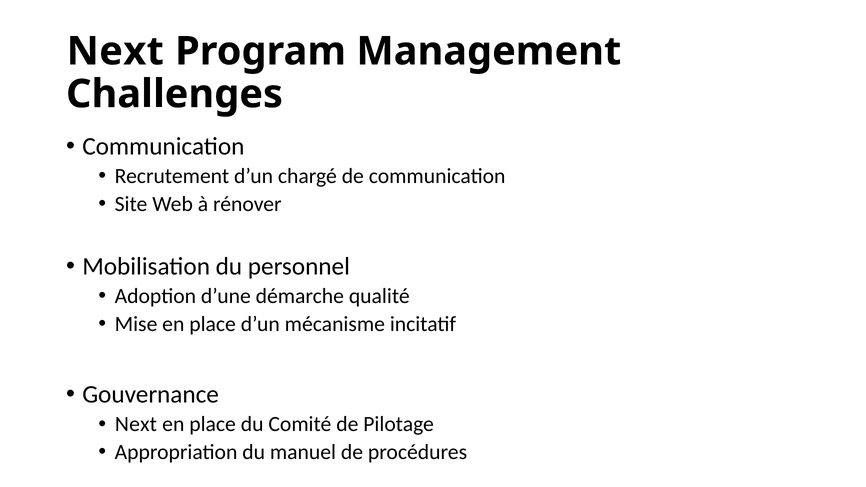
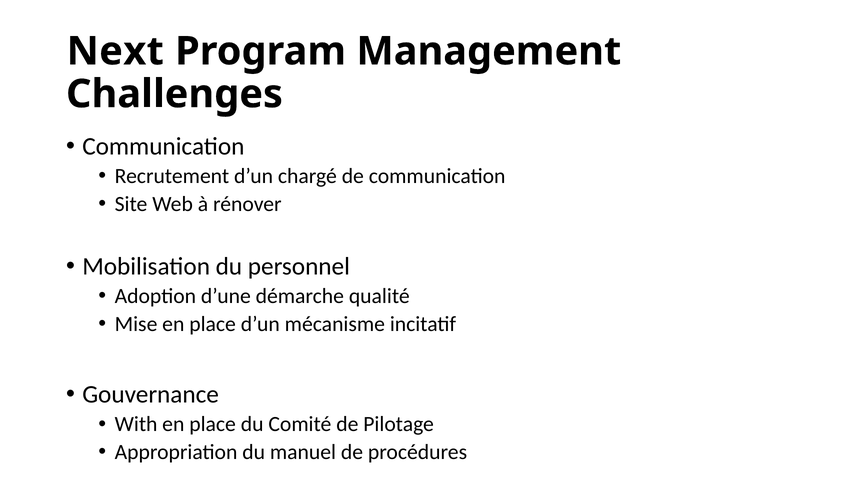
Next at (136, 424): Next -> With
